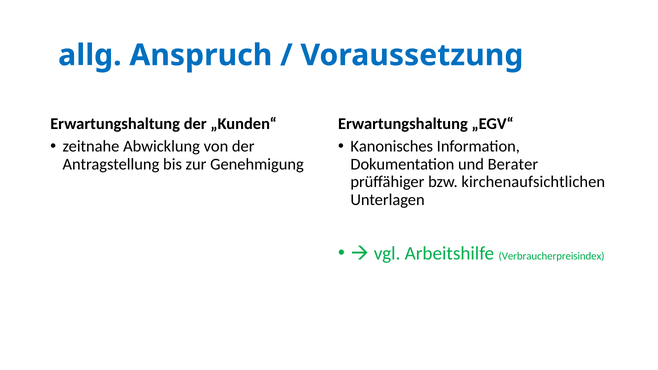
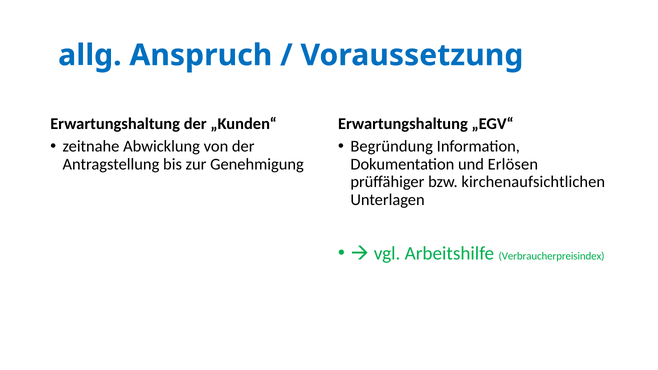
Kanonisches: Kanonisches -> Begründung
Berater: Berater -> Erlösen
